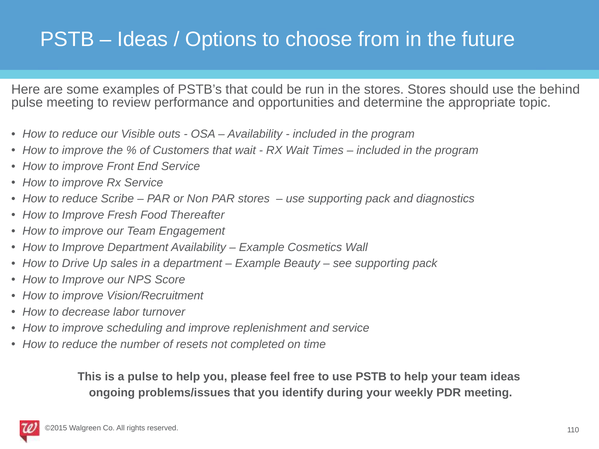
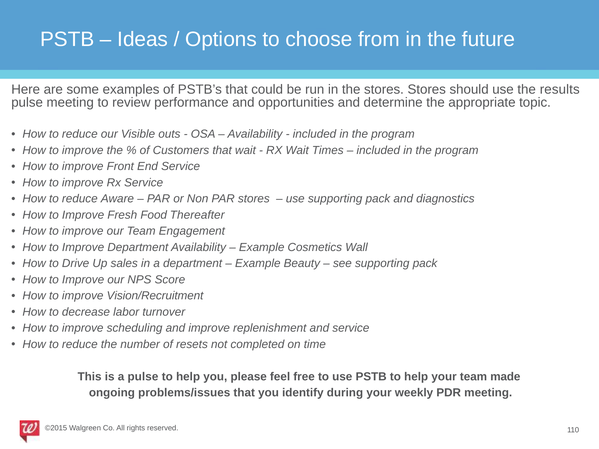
behind: behind -> results
Scribe: Scribe -> Aware
team ideas: ideas -> made
